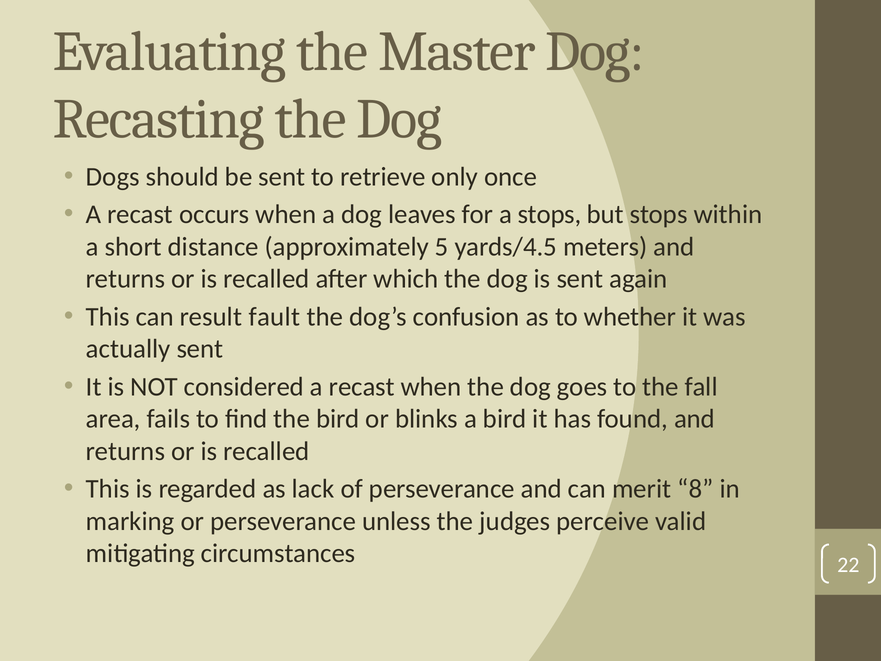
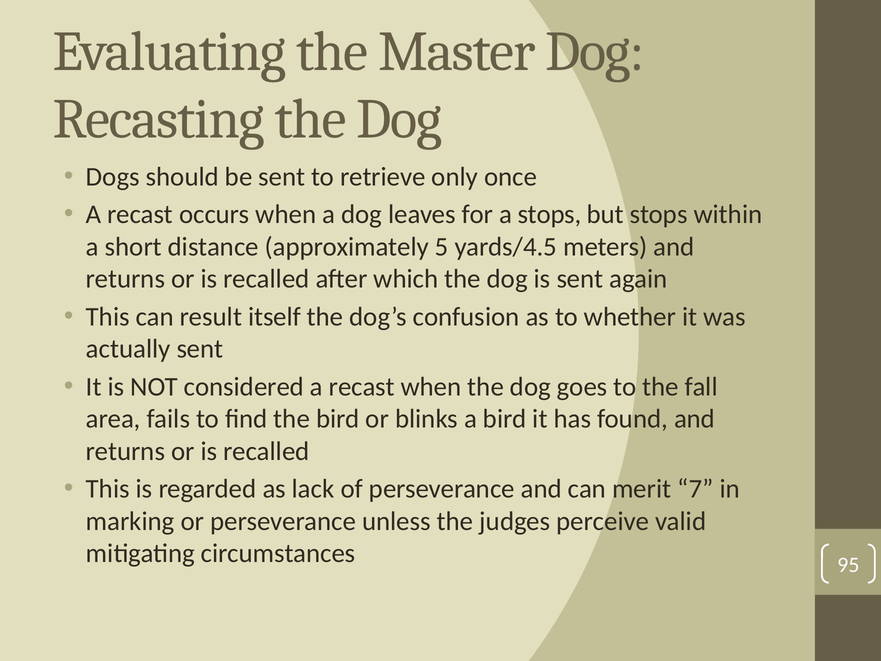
fault: fault -> itself
8: 8 -> 7
22: 22 -> 95
